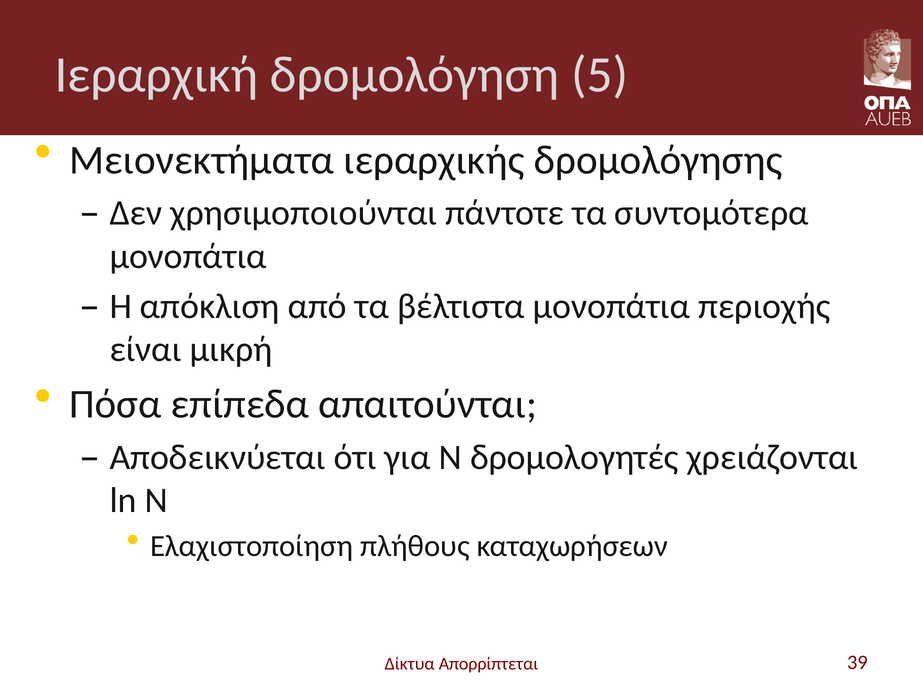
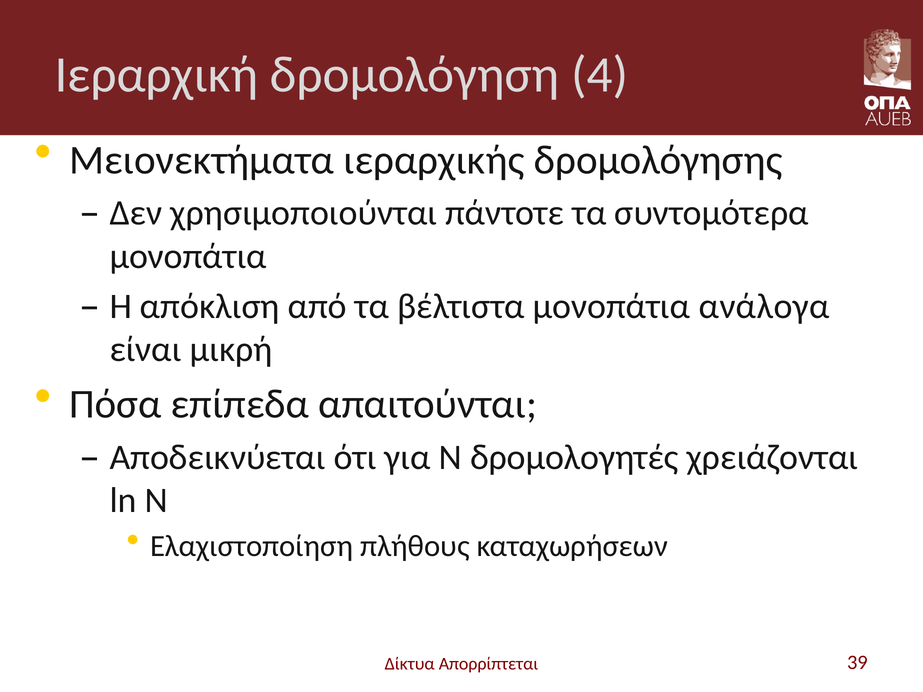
5: 5 -> 4
περιοχής: περιοχής -> ανάλογα
